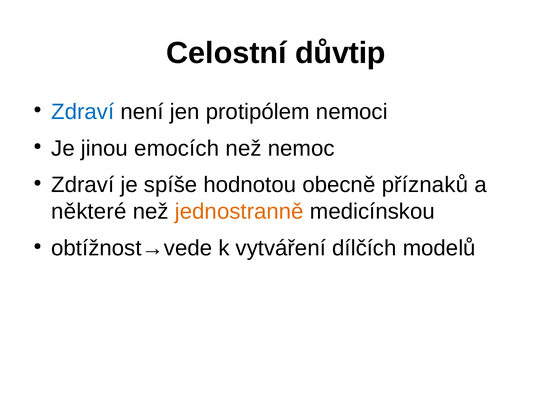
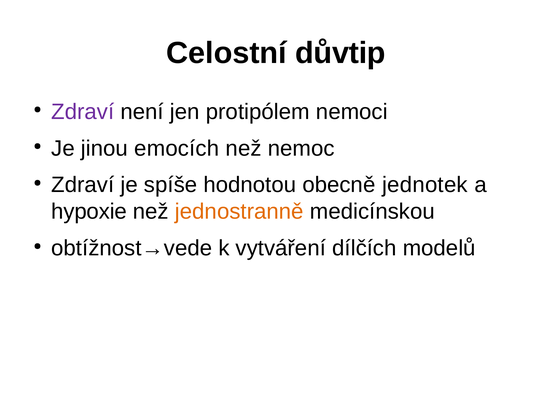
Zdraví at (83, 112) colour: blue -> purple
příznaků: příznaků -> jednotek
některé: některé -> hypoxie
